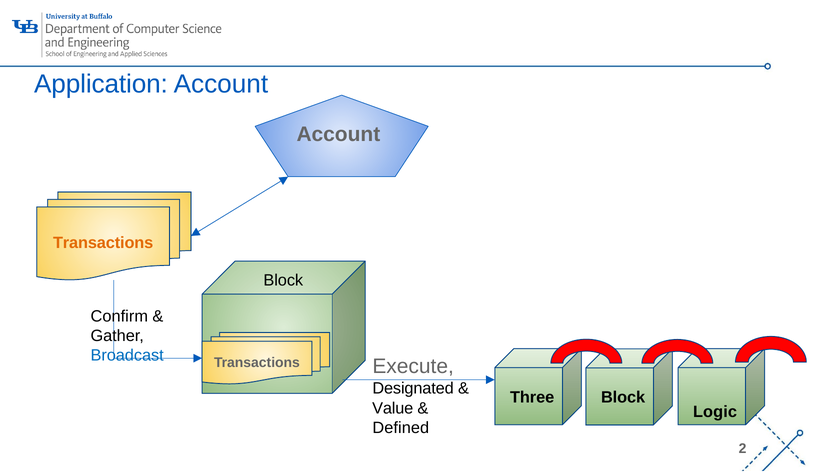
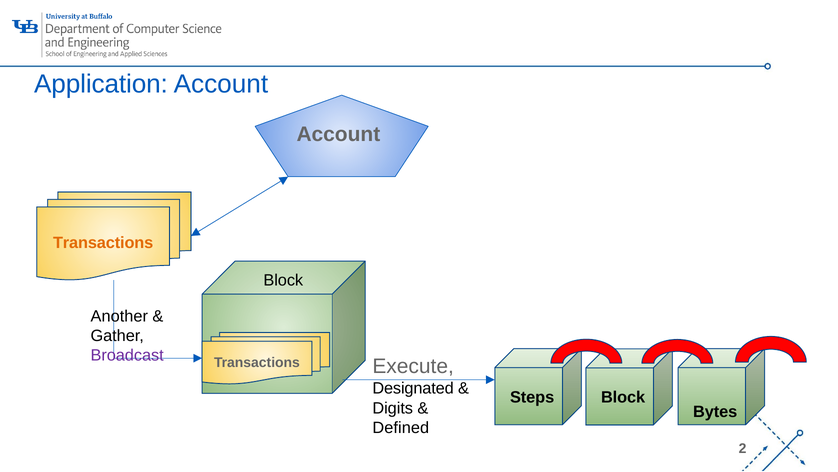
Confirm: Confirm -> Another
Broadcast colour: blue -> purple
Three: Three -> Steps
Value: Value -> Digits
Logic: Logic -> Bytes
